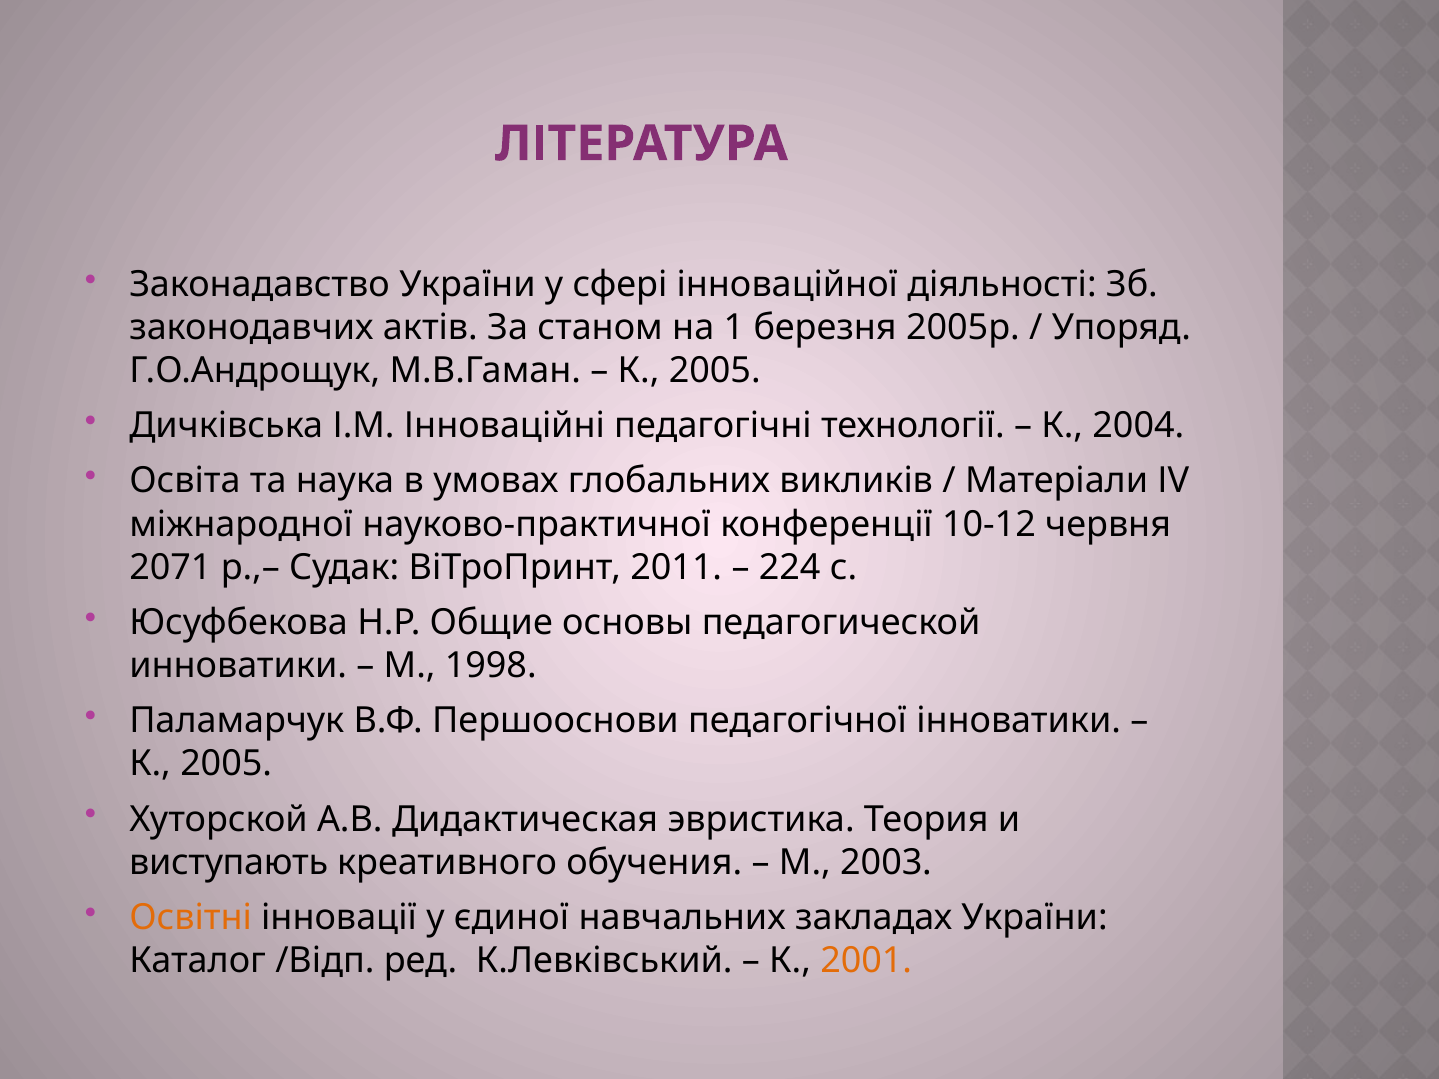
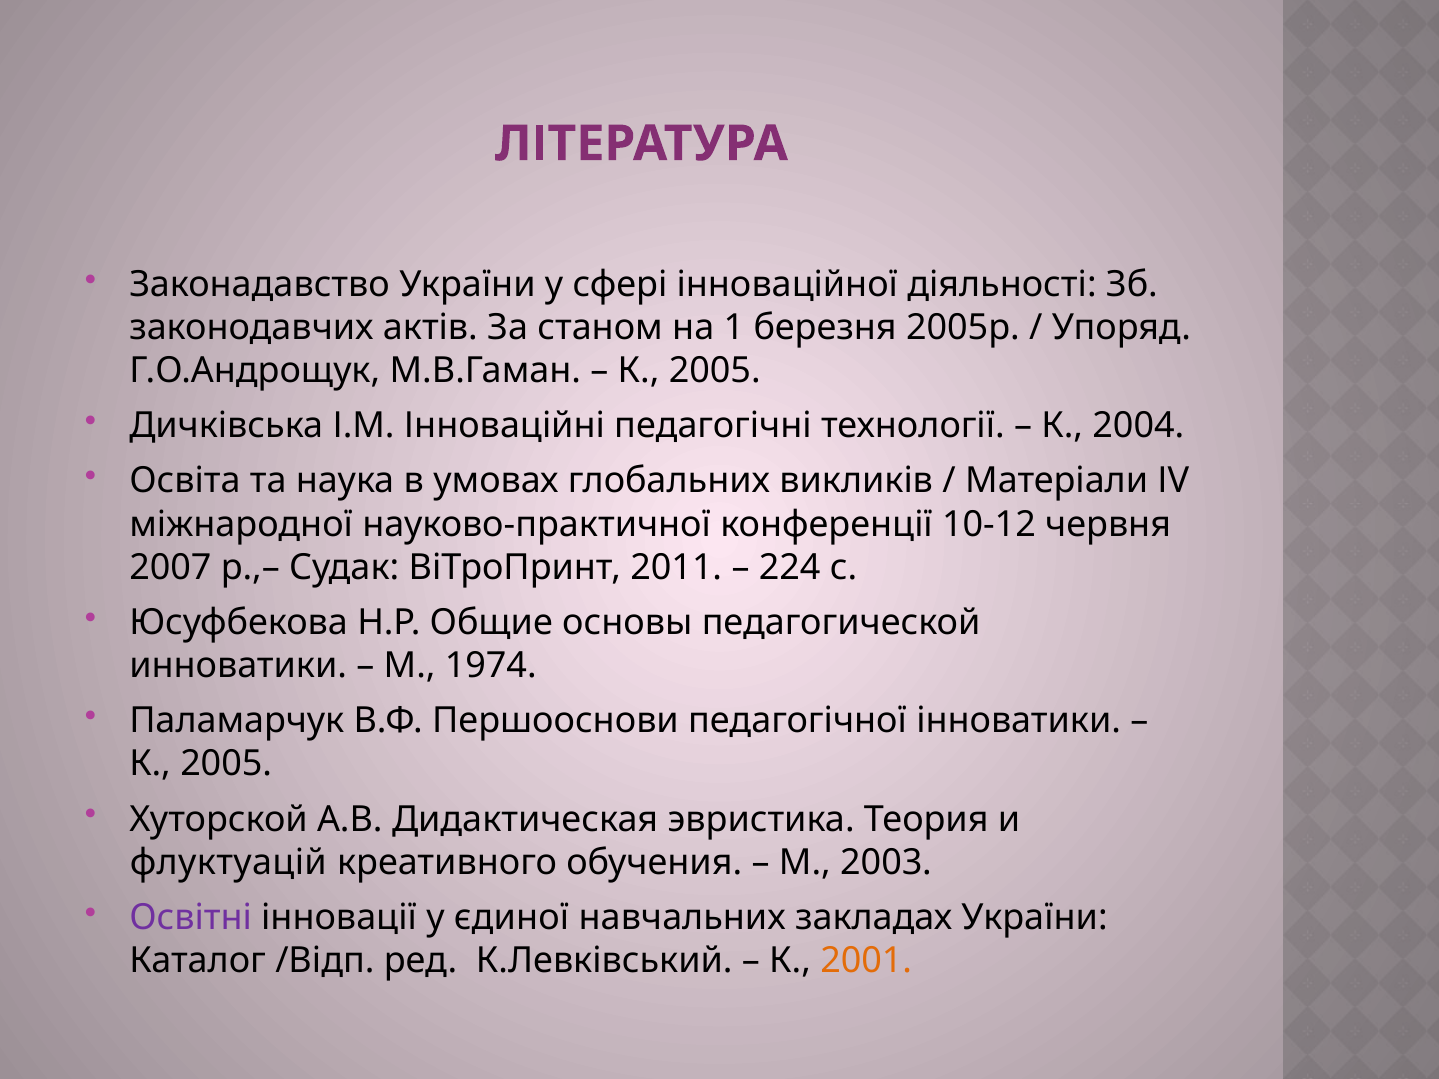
2071: 2071 -> 2007
1998: 1998 -> 1974
виступають: виступають -> флуктуацій
Освітні colour: orange -> purple
